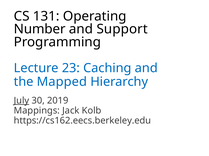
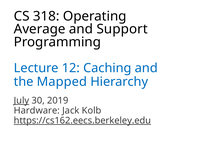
131: 131 -> 318
Number: Number -> Average
23: 23 -> 12
Mappings: Mappings -> Hardware
https://cs162.eecs.berkeley.edu underline: none -> present
